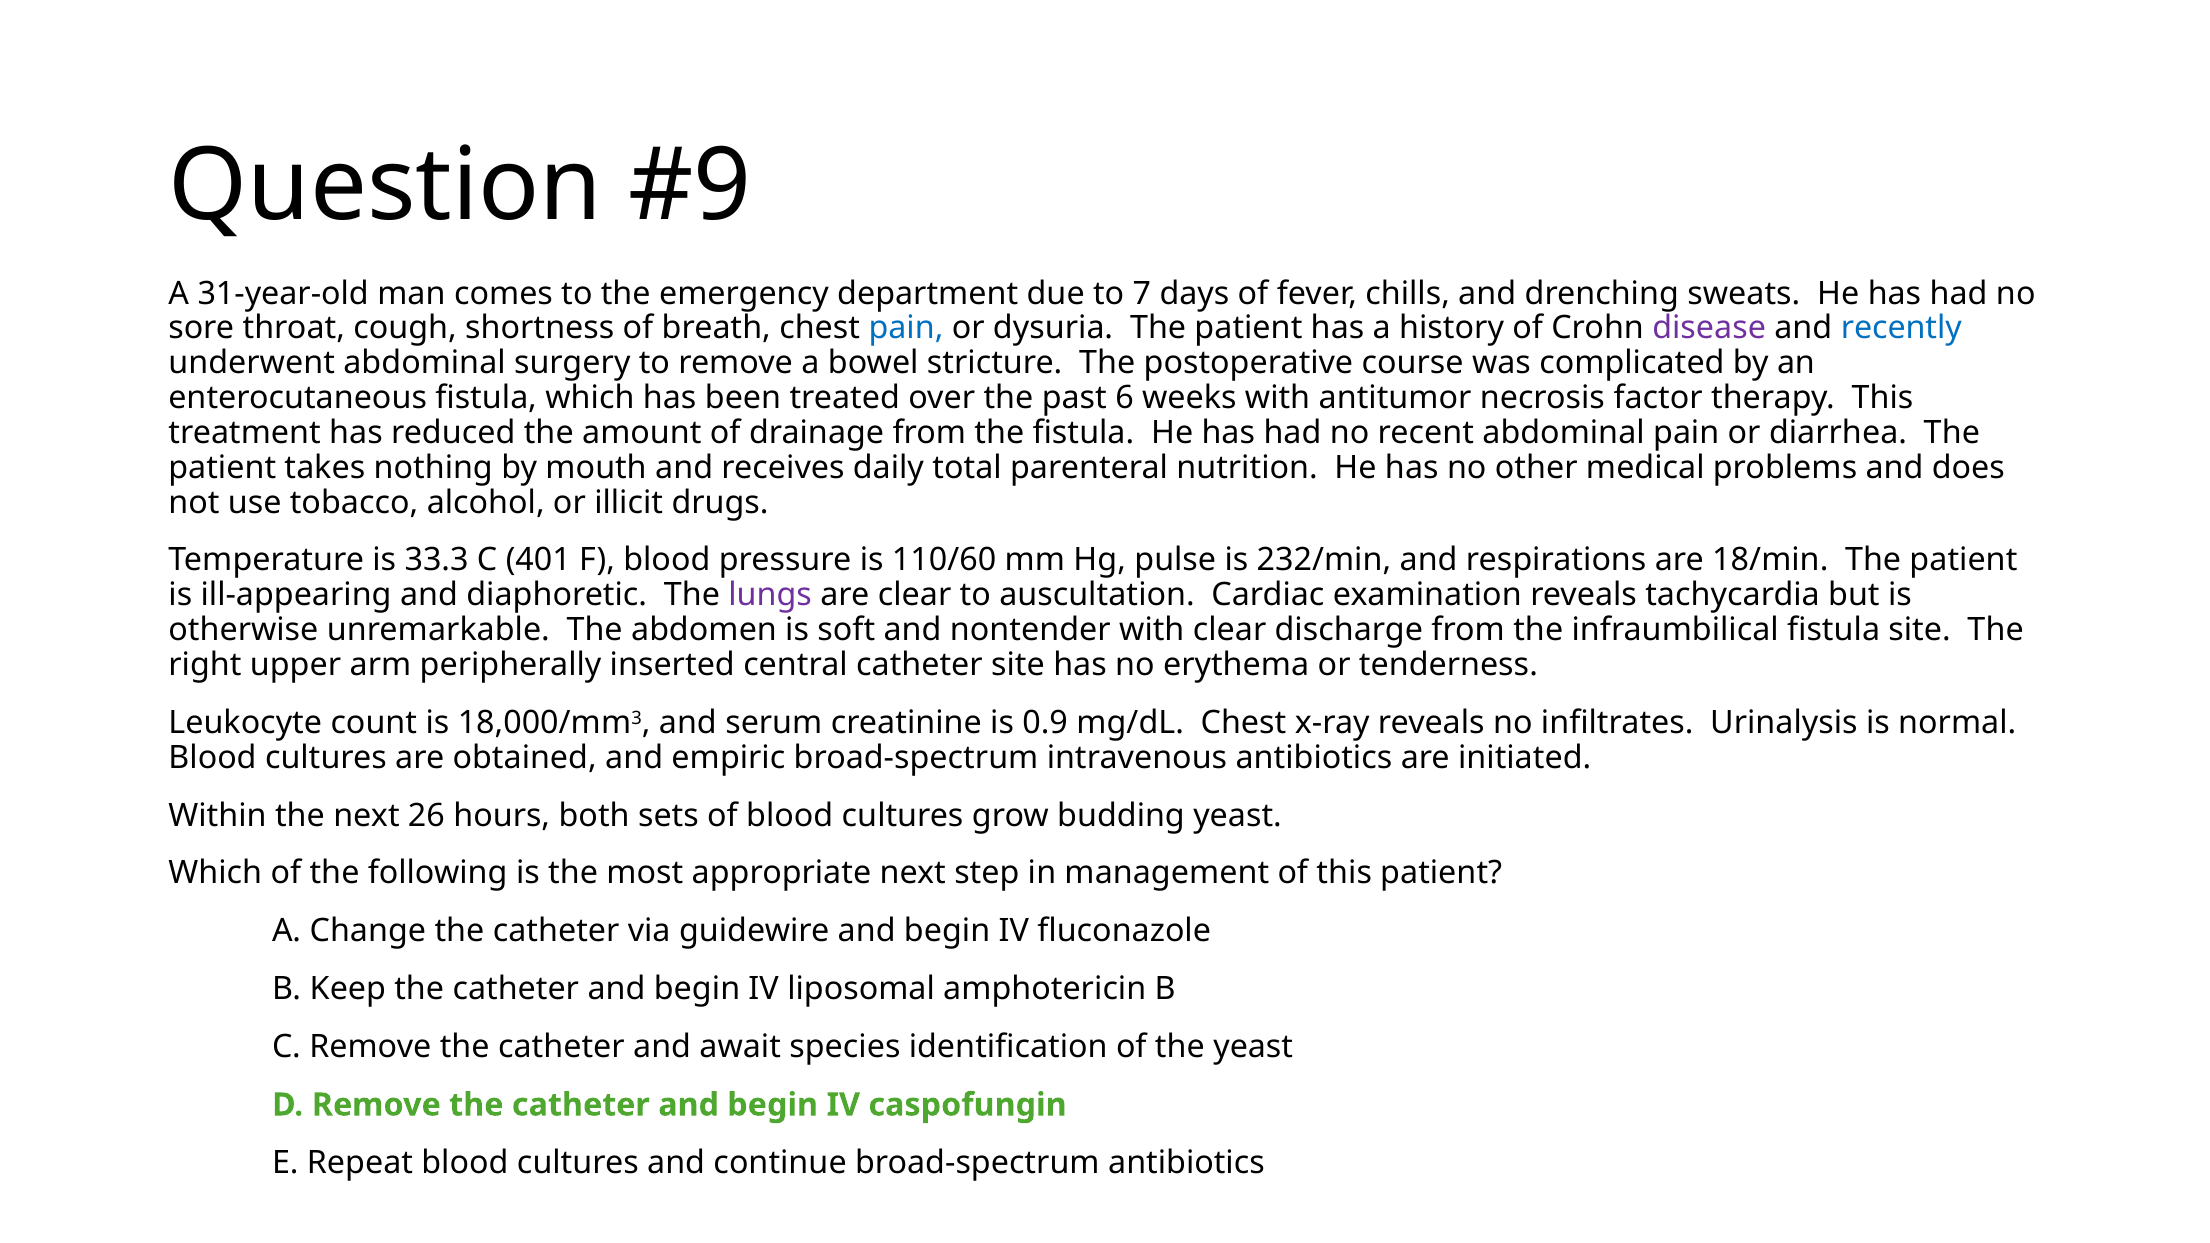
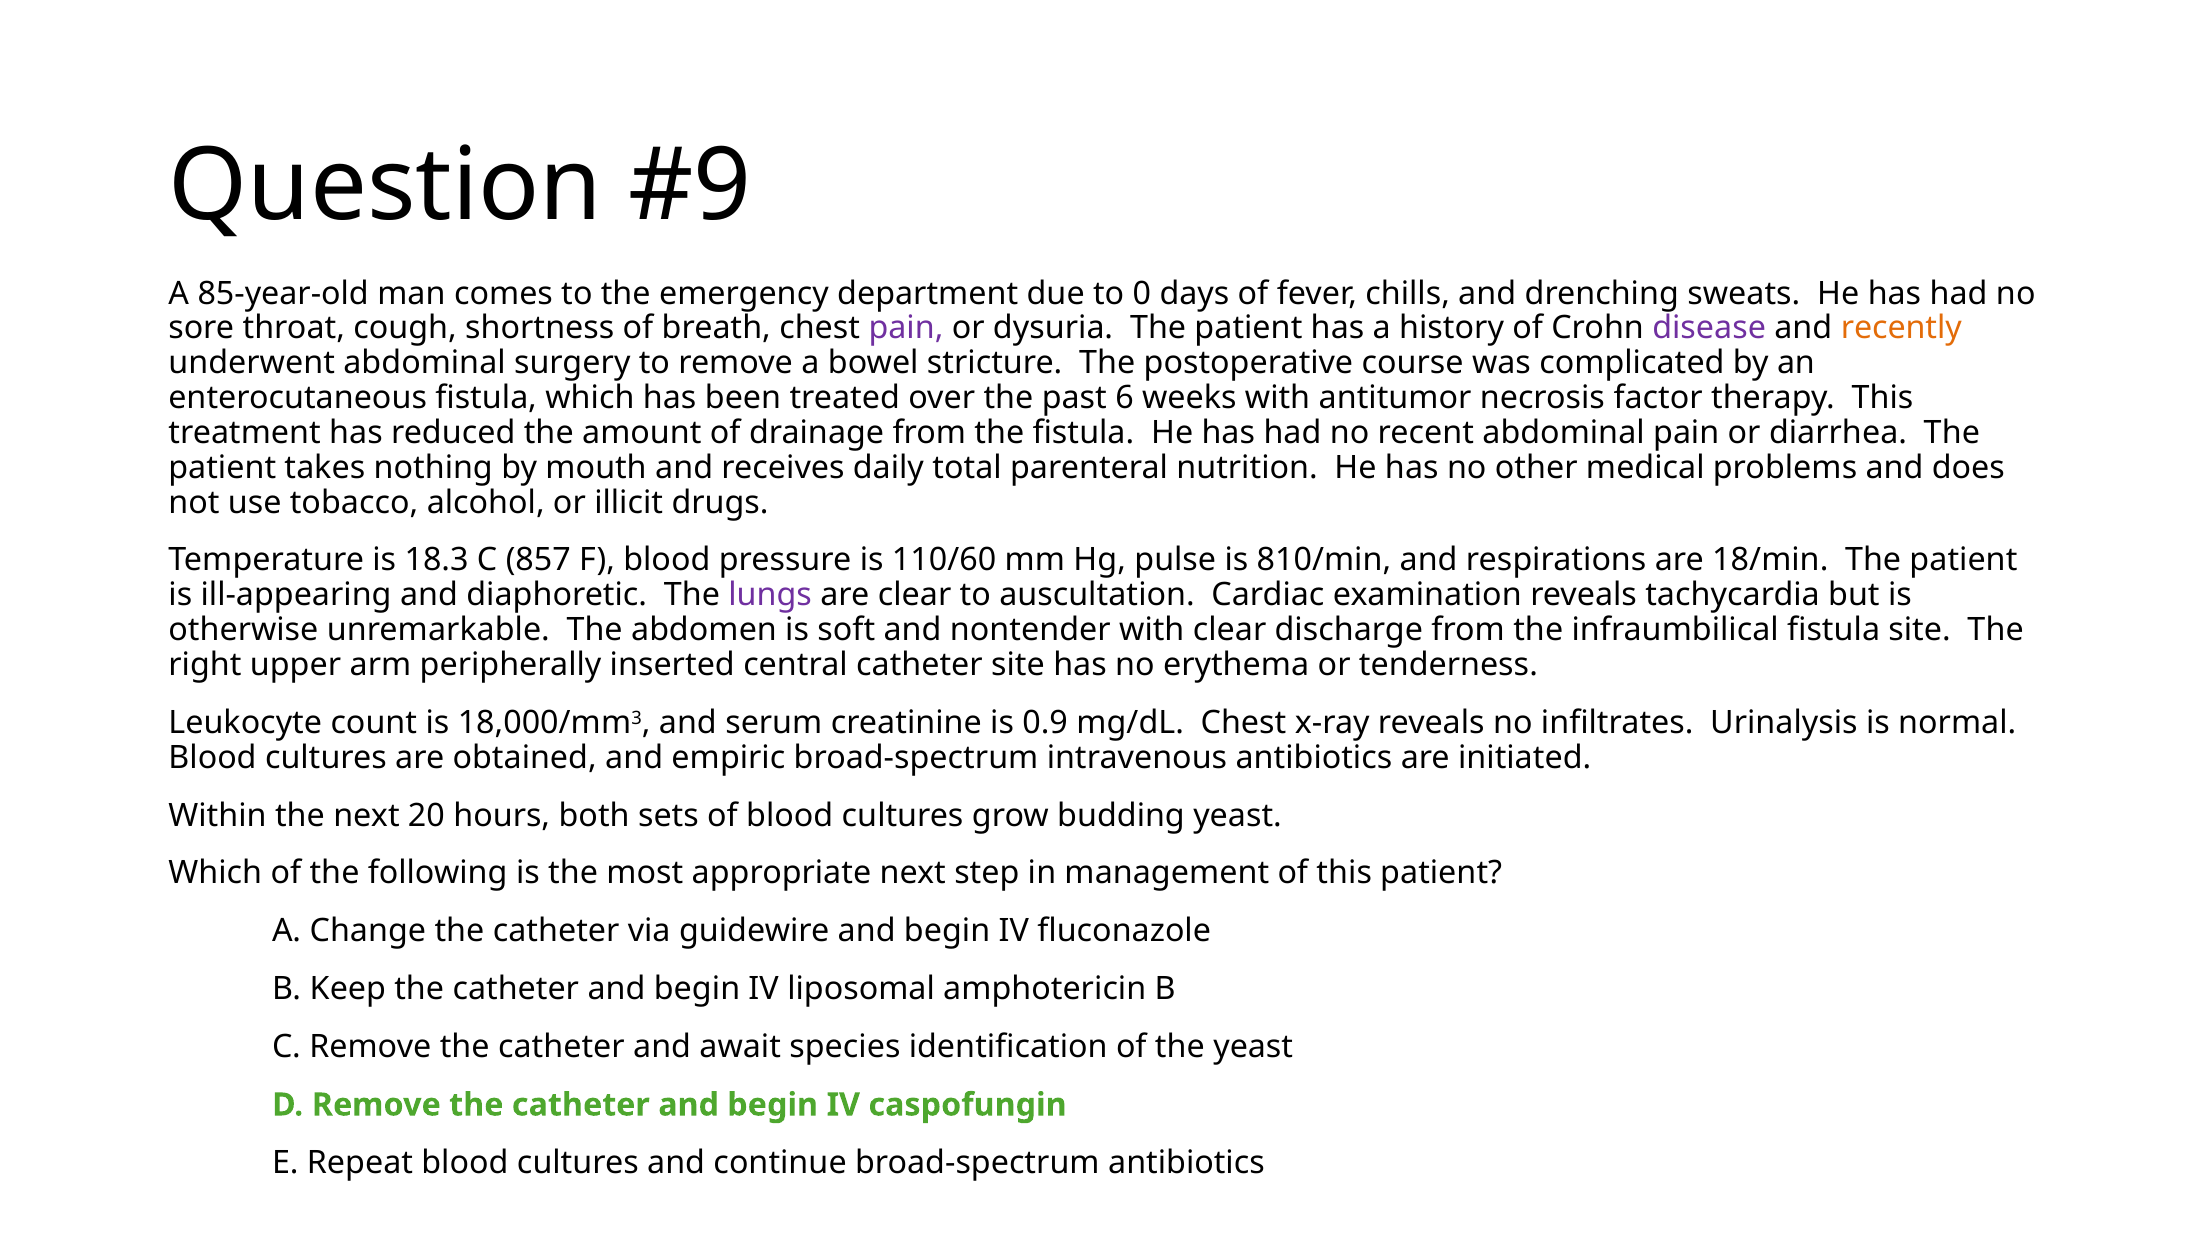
31-year-old: 31-year-old -> 85-year-old
7: 7 -> 0
pain at (906, 328) colour: blue -> purple
recently colour: blue -> orange
33.3: 33.3 -> 18.3
401: 401 -> 857
232/min: 232/min -> 810/min
26: 26 -> 20
